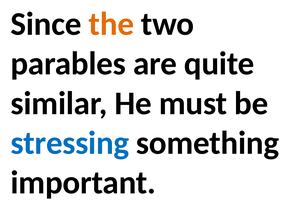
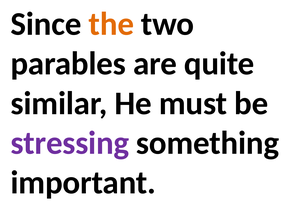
stressing colour: blue -> purple
